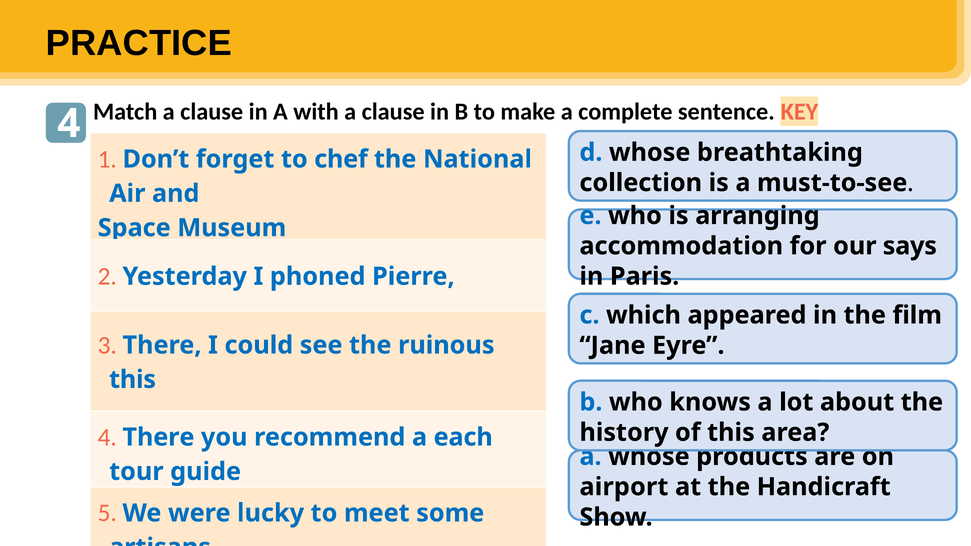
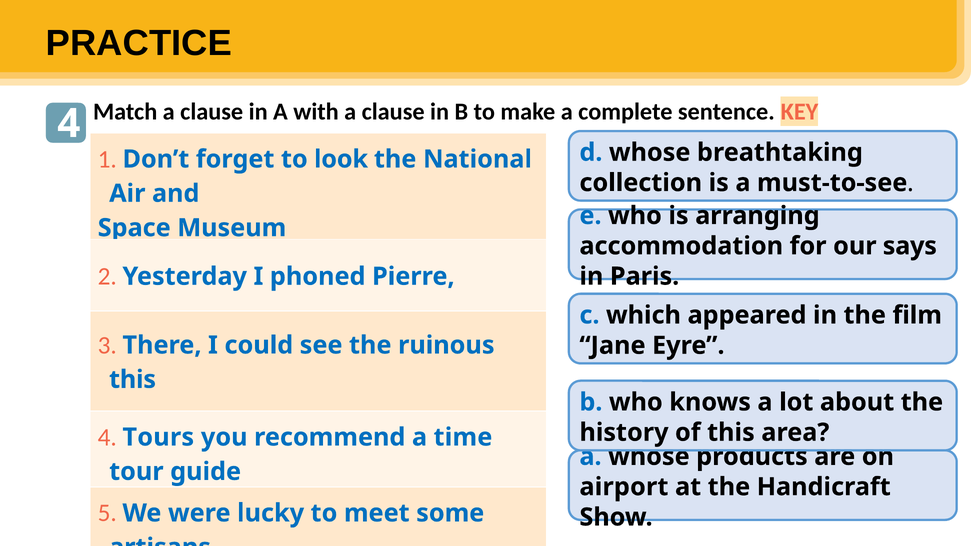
chef: chef -> look
4 There: There -> Tours
each: each -> time
